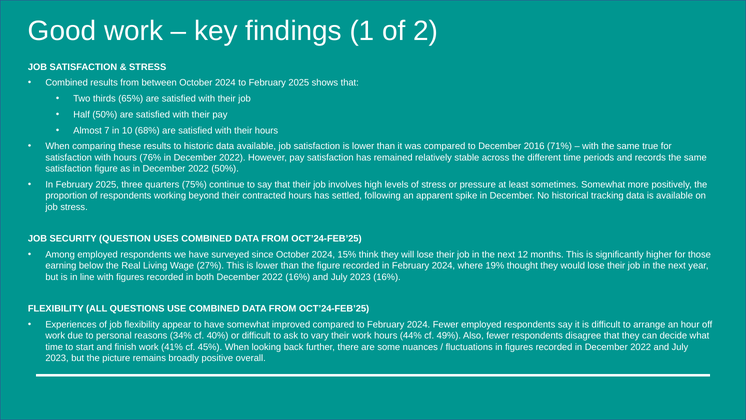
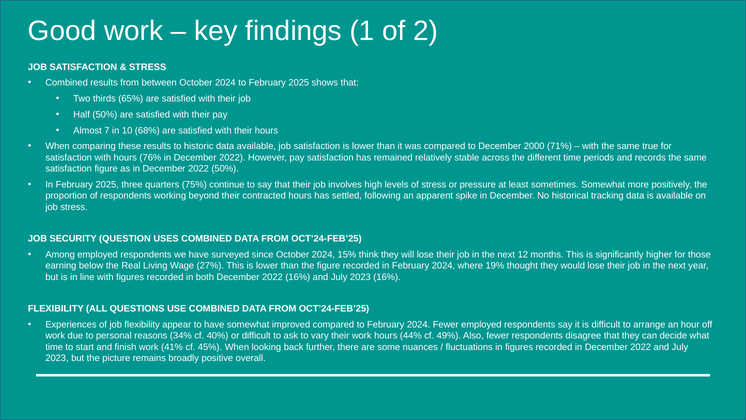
2016: 2016 -> 2000
